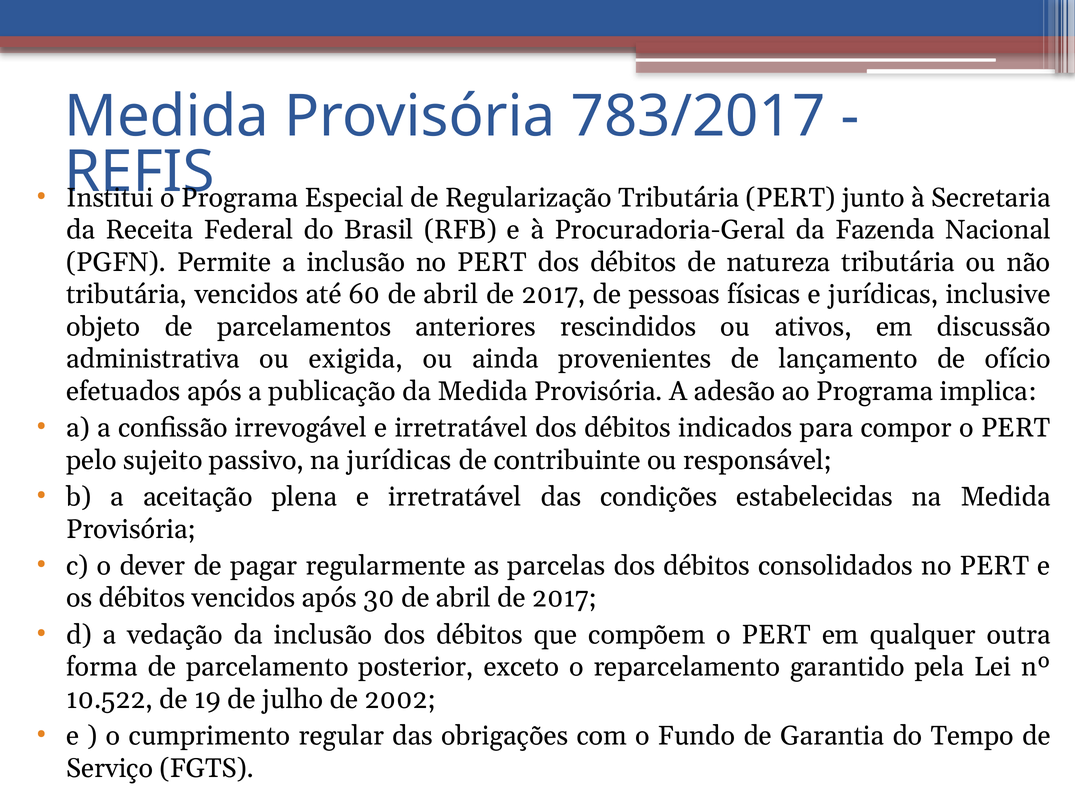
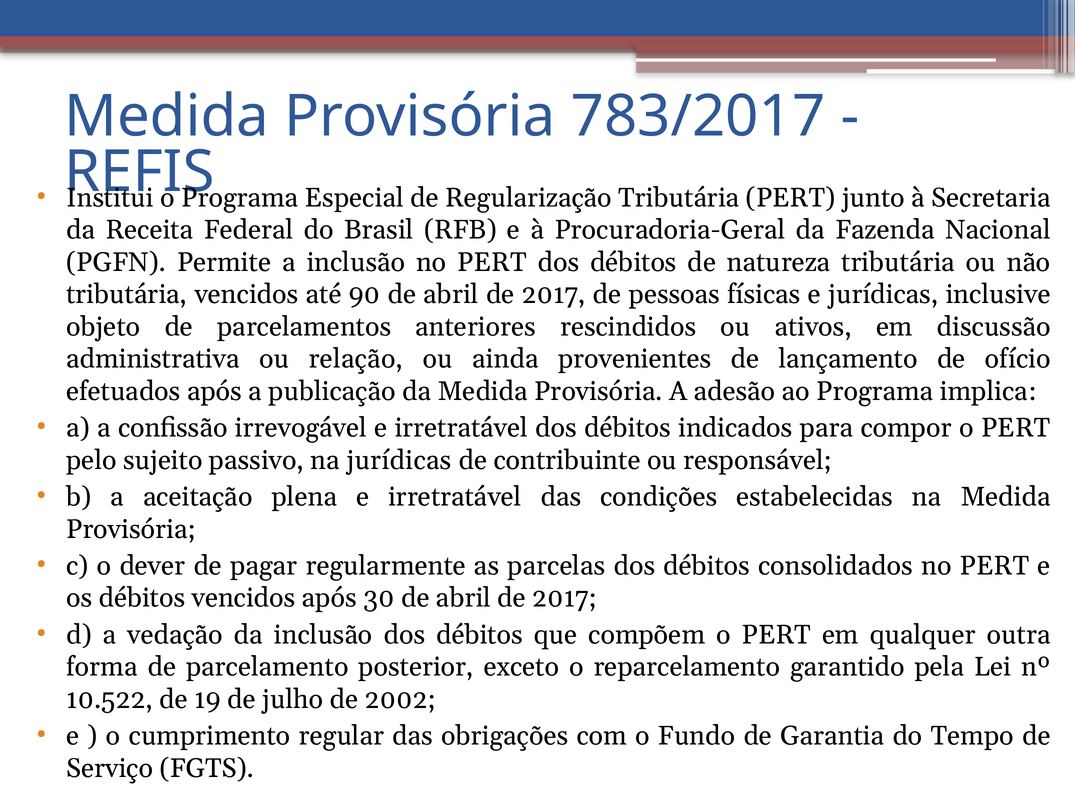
60: 60 -> 90
exigida: exigida -> relação
